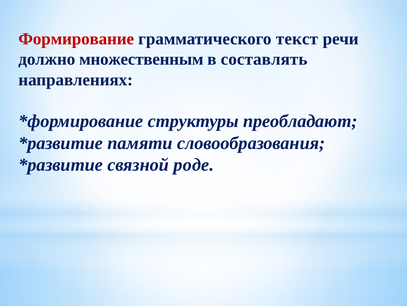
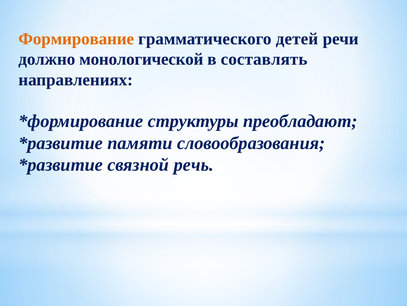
Формирование colour: red -> orange
текст: текст -> детей
множественным: множественным -> монологической
роде: роде -> речь
